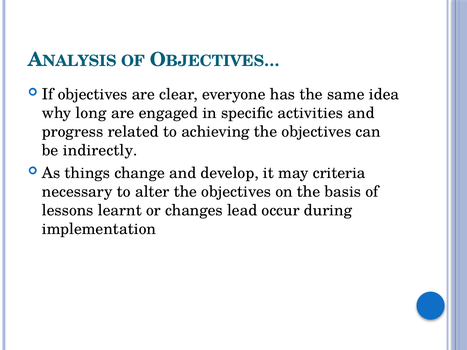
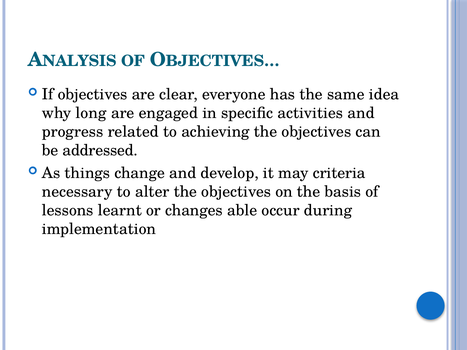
indirectly: indirectly -> addressed
lead: lead -> able
